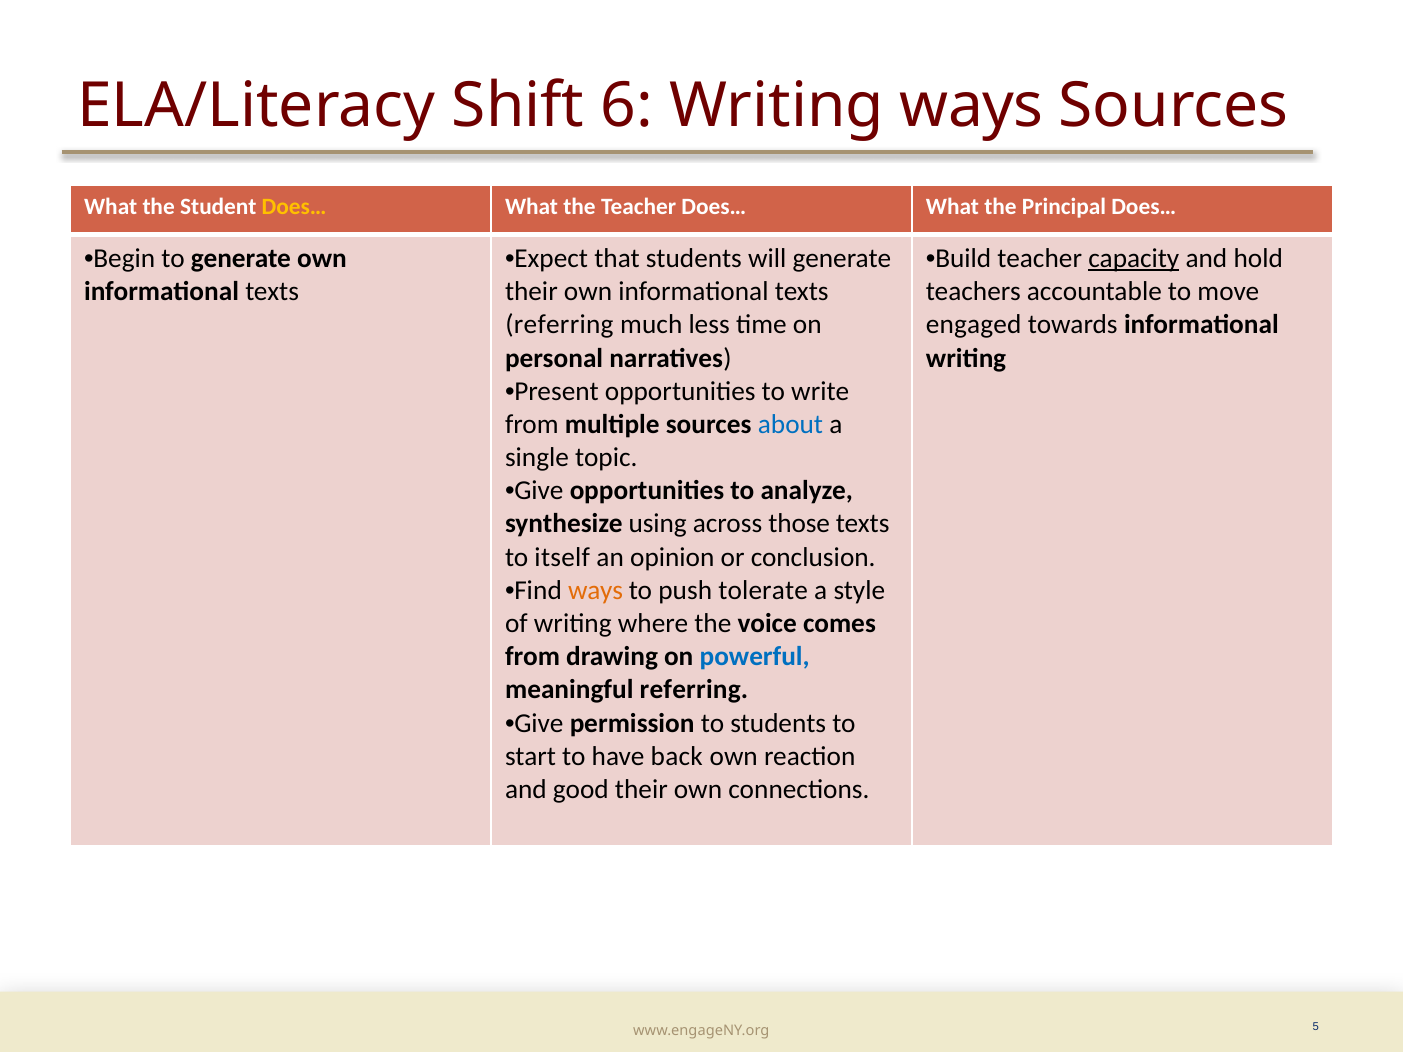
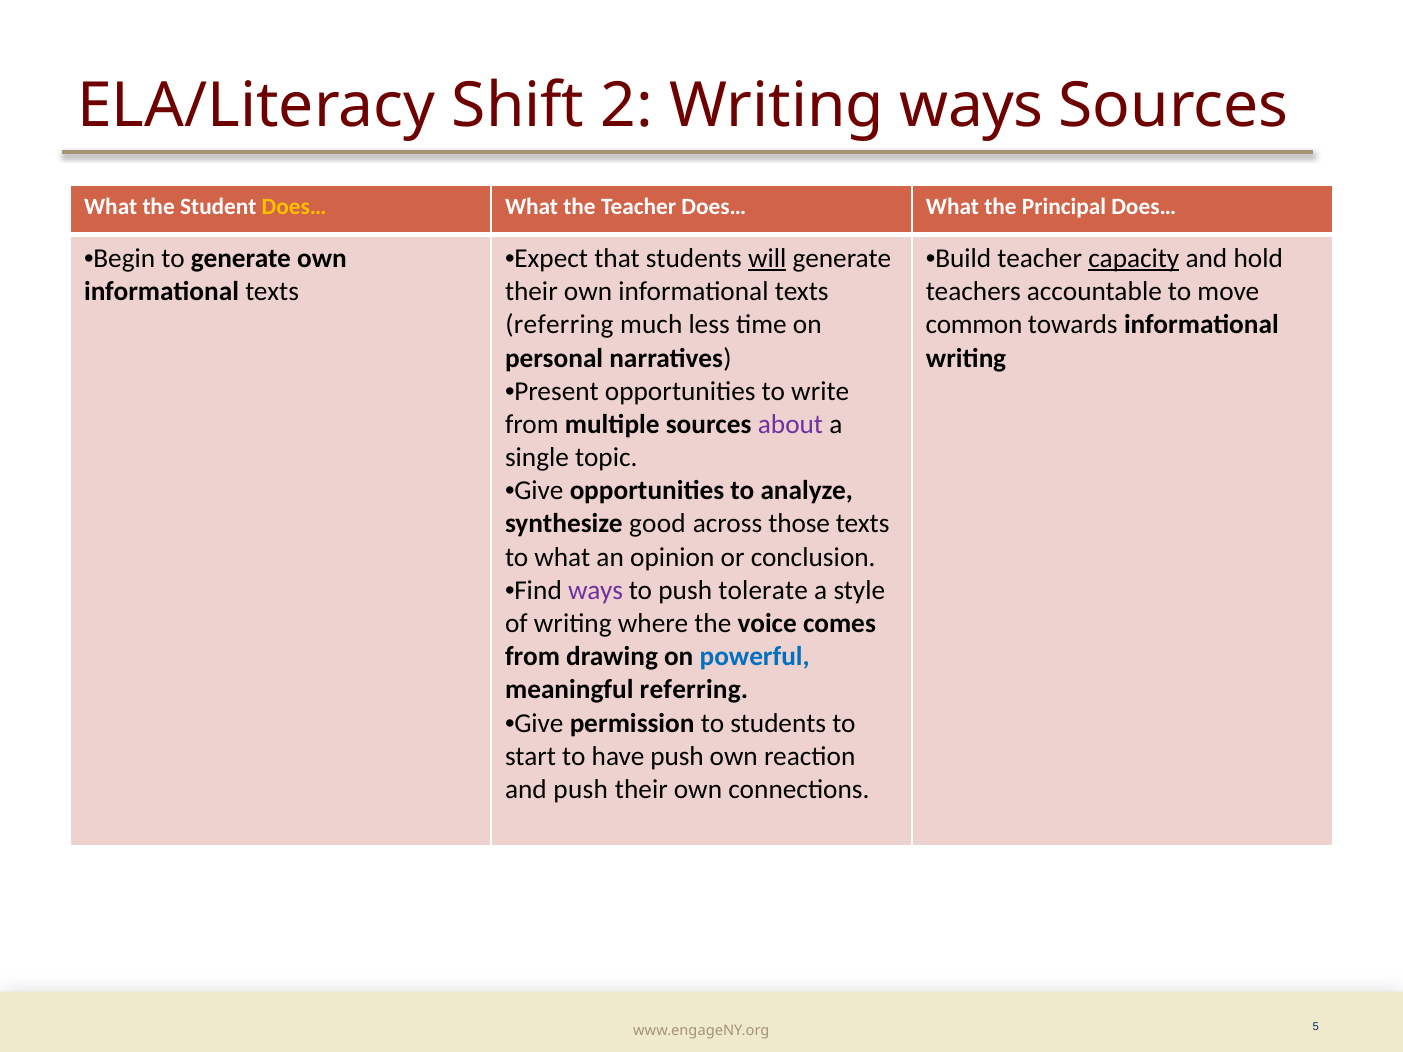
6: 6 -> 2
will underline: none -> present
engaged: engaged -> common
about colour: blue -> purple
using: using -> good
to itself: itself -> what
ways at (596, 590) colour: orange -> purple
have back: back -> push
and good: good -> push
